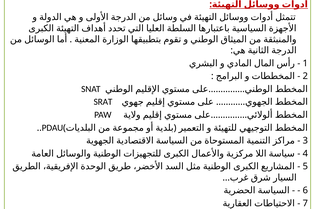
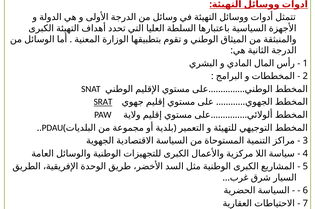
SRAT underline: none -> present
